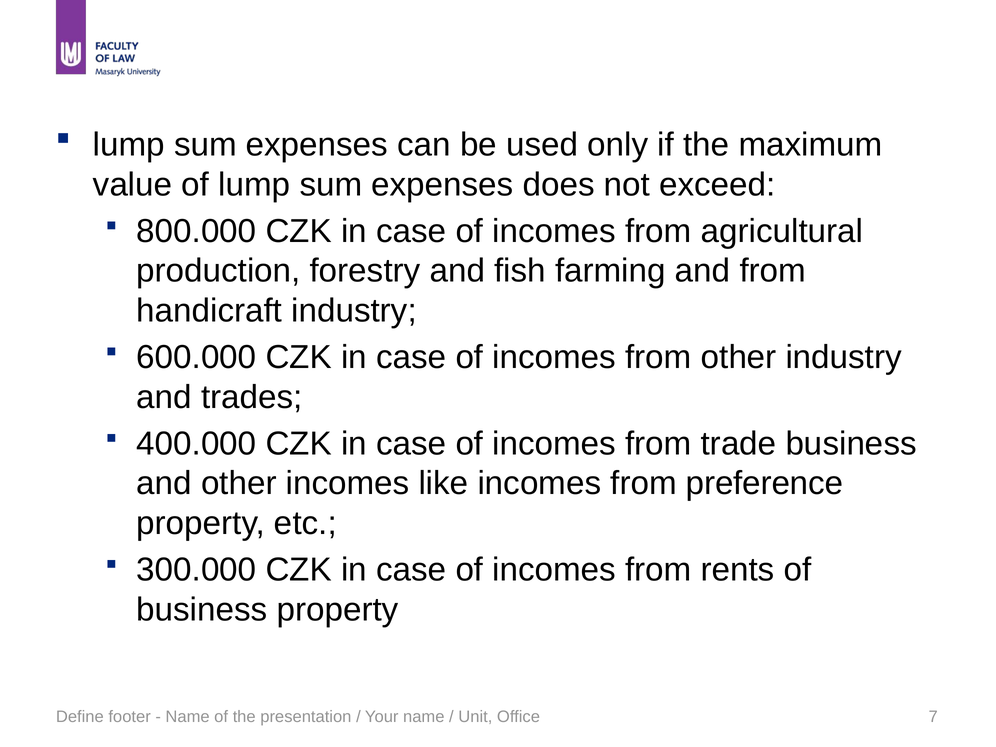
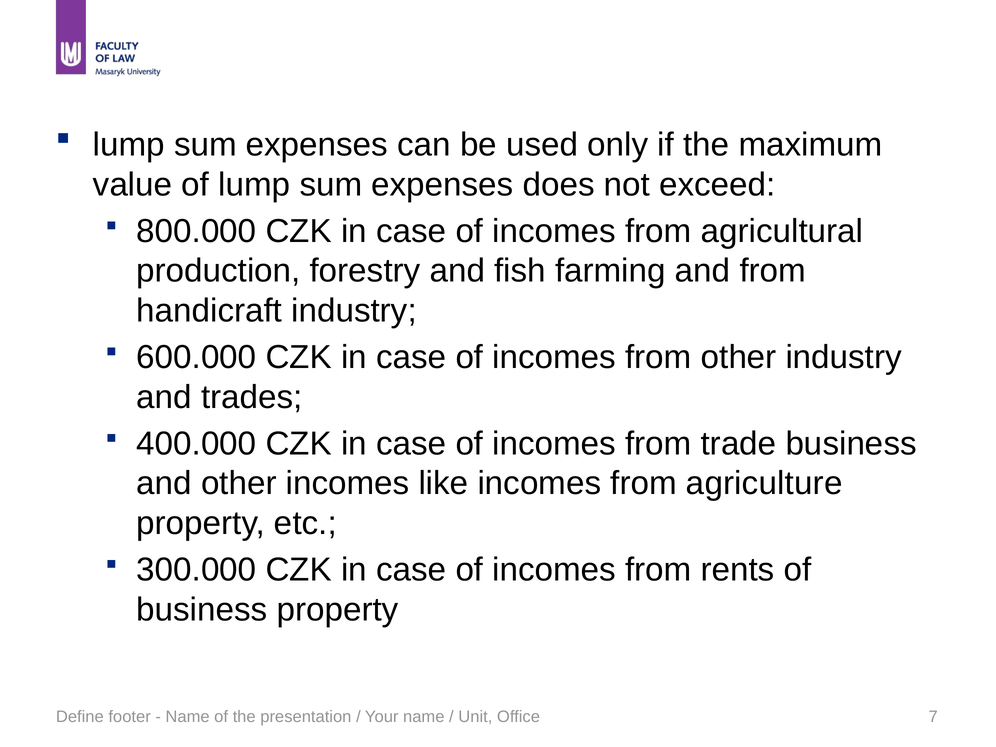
preference: preference -> agriculture
